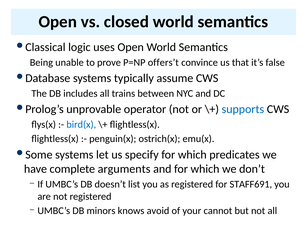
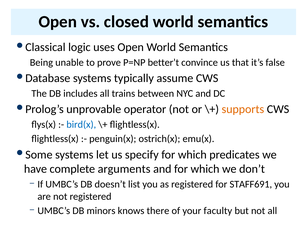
offers’t: offers’t -> better’t
supports colour: blue -> orange
avoid: avoid -> there
cannot: cannot -> faculty
